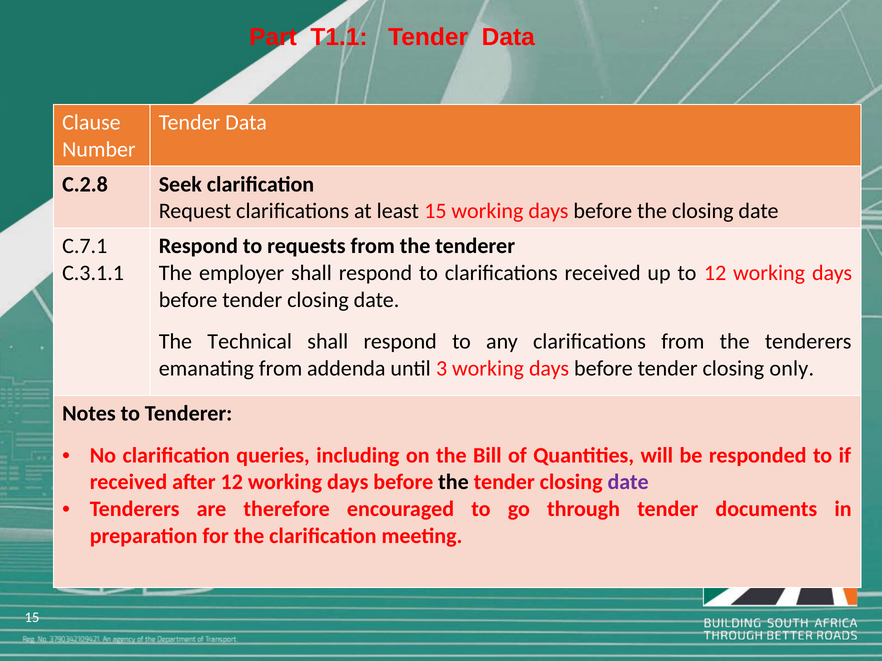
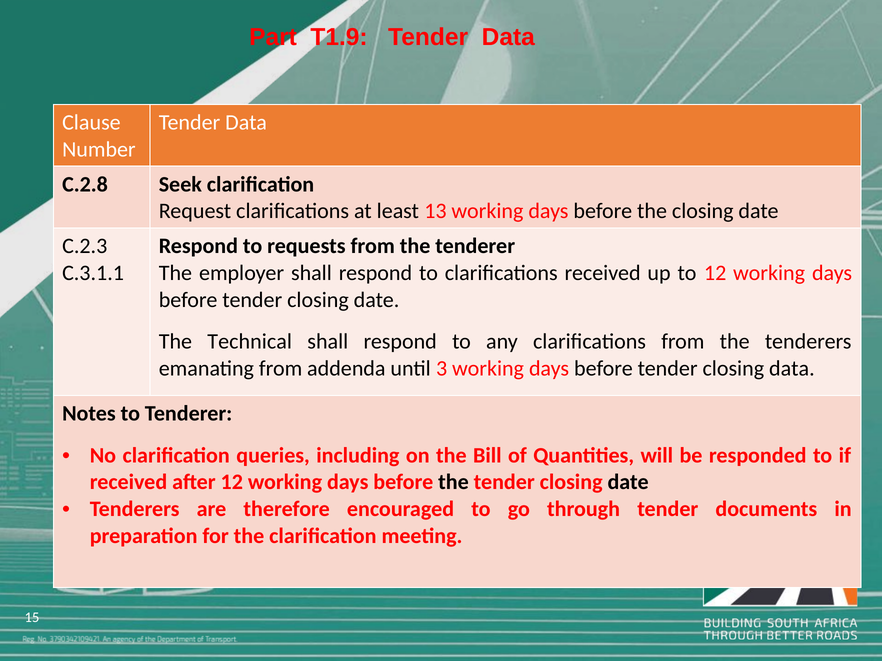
T1.1: T1.1 -> T1.9
least 15: 15 -> 13
C.7.1: C.7.1 -> C.2.3
closing only: only -> data
date at (628, 483) colour: purple -> black
